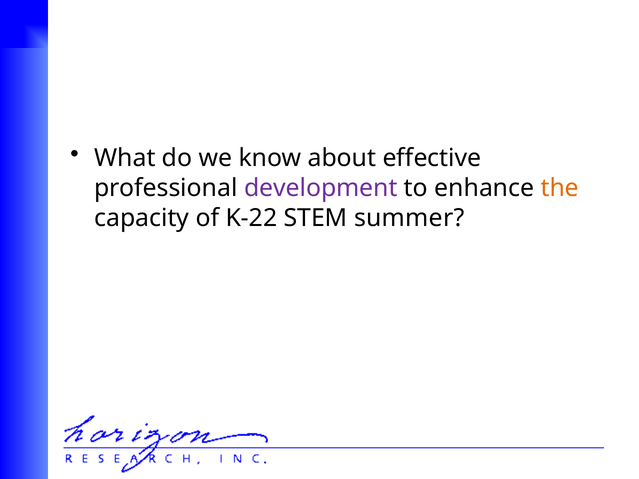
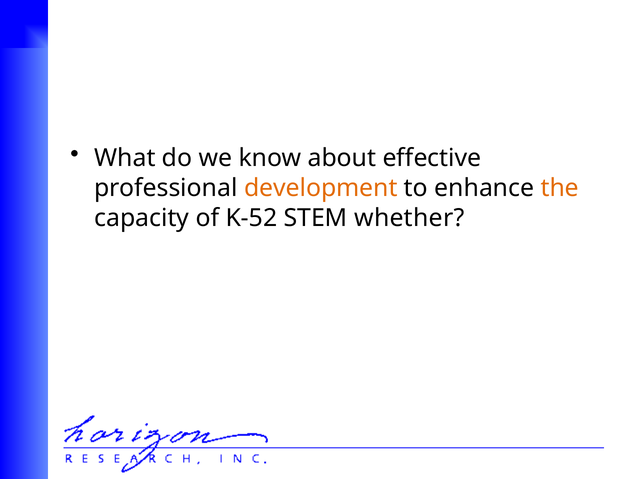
development colour: purple -> orange
K-22: K-22 -> K-52
summer: summer -> whether
